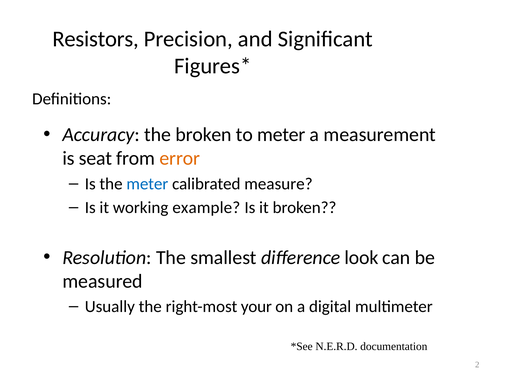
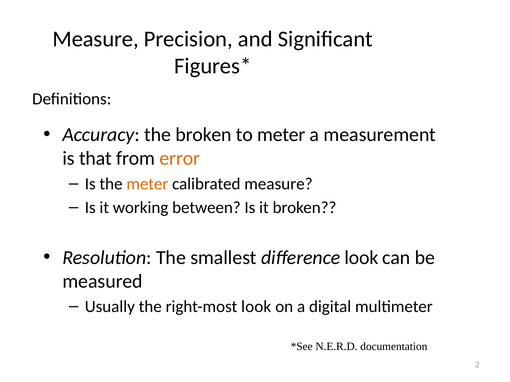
Resistors at (96, 39): Resistors -> Measure
seat: seat -> that
meter at (147, 184) colour: blue -> orange
example: example -> between
right-most your: your -> look
